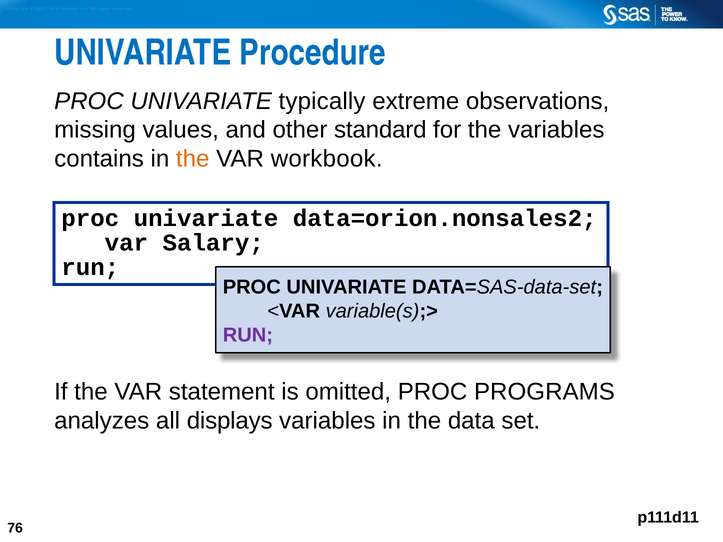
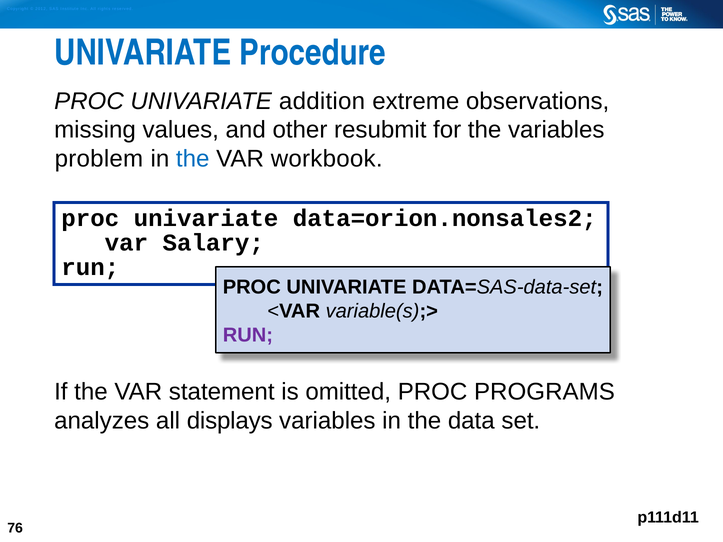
typically: typically -> addition
standard: standard -> resubmit
contains: contains -> problem
the at (193, 159) colour: orange -> blue
